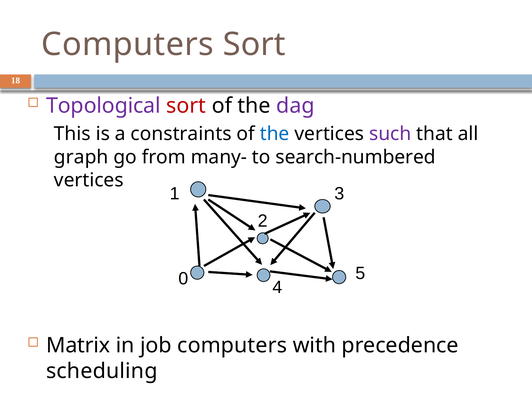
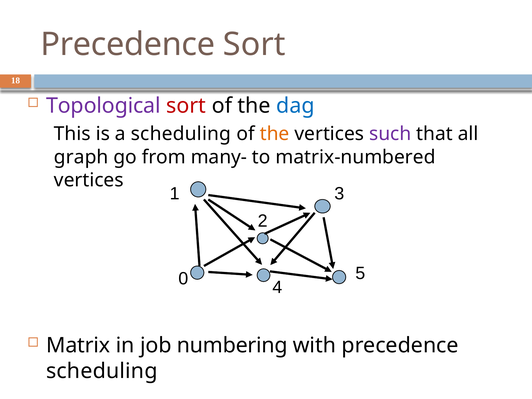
Computers at (128, 44): Computers -> Precedence
dag colour: purple -> blue
a constraints: constraints -> scheduling
the at (275, 134) colour: blue -> orange
search-numbered: search-numbered -> matrix-numbered
job computers: computers -> numbering
